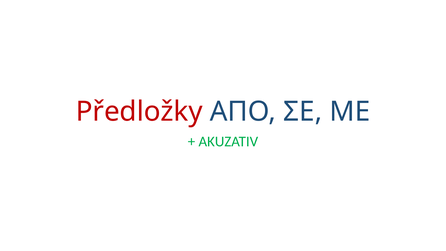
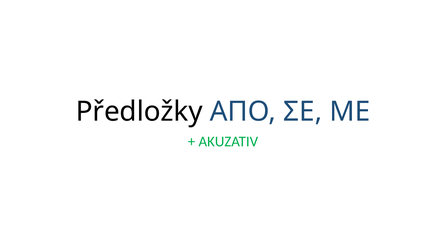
Předložky colour: red -> black
